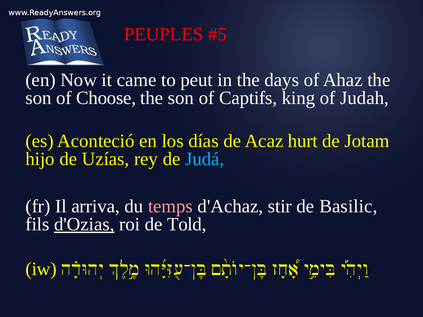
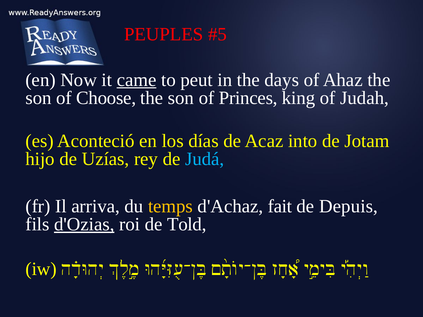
came underline: none -> present
Captifs: Captifs -> Princes
hurt: hurt -> into
temps colour: pink -> yellow
stir: stir -> fait
Basilic: Basilic -> Depuis
